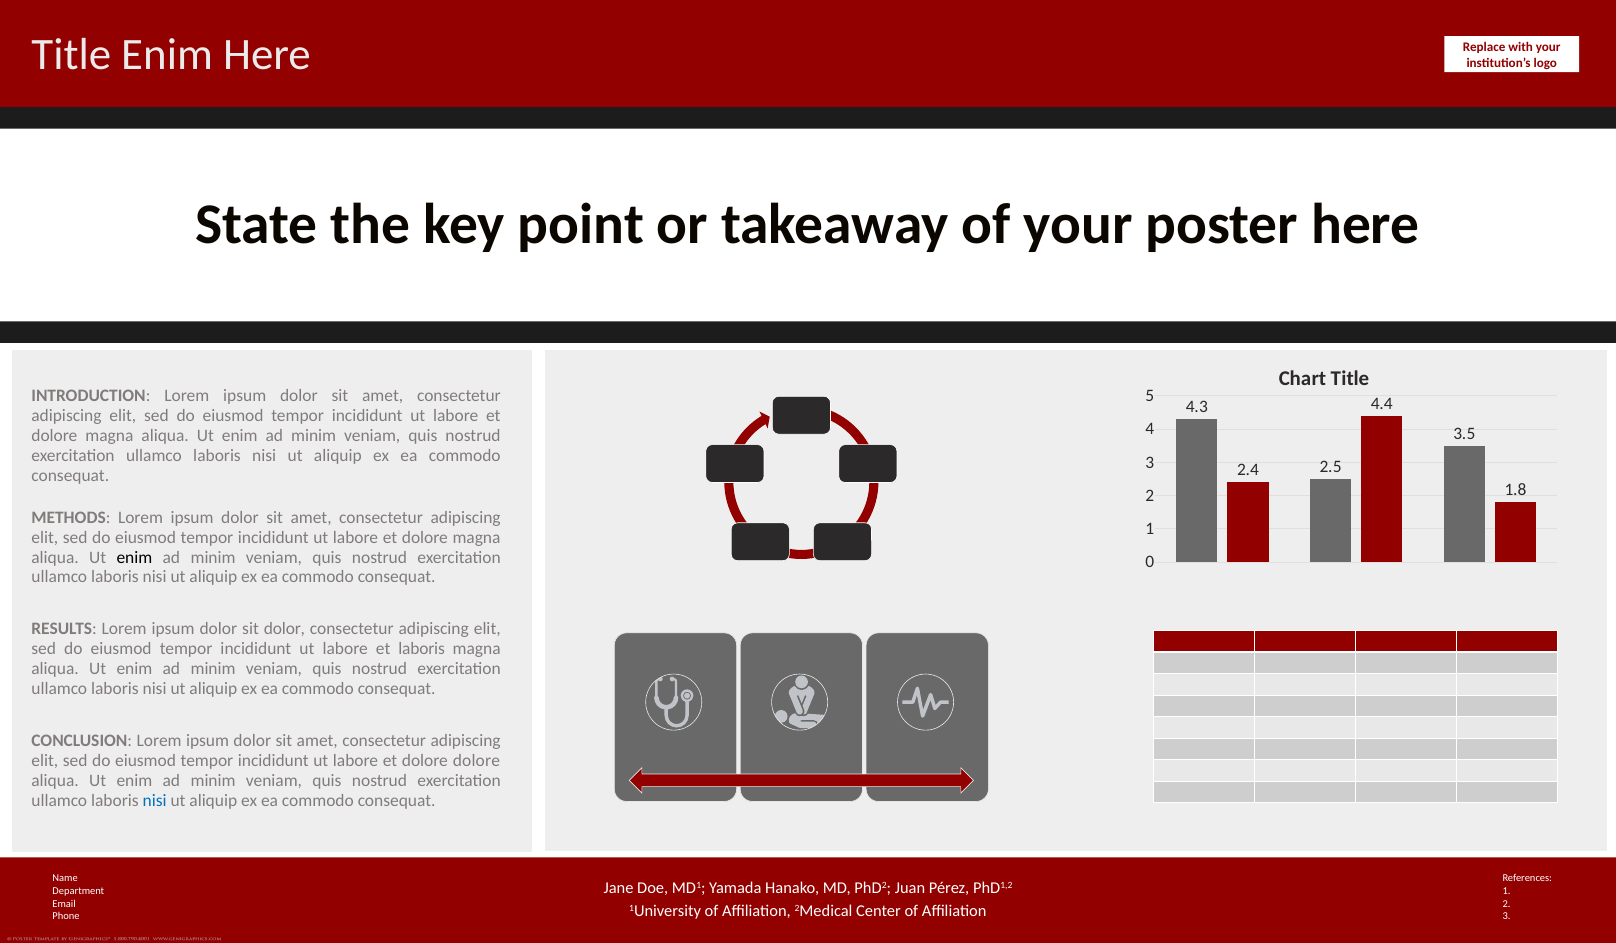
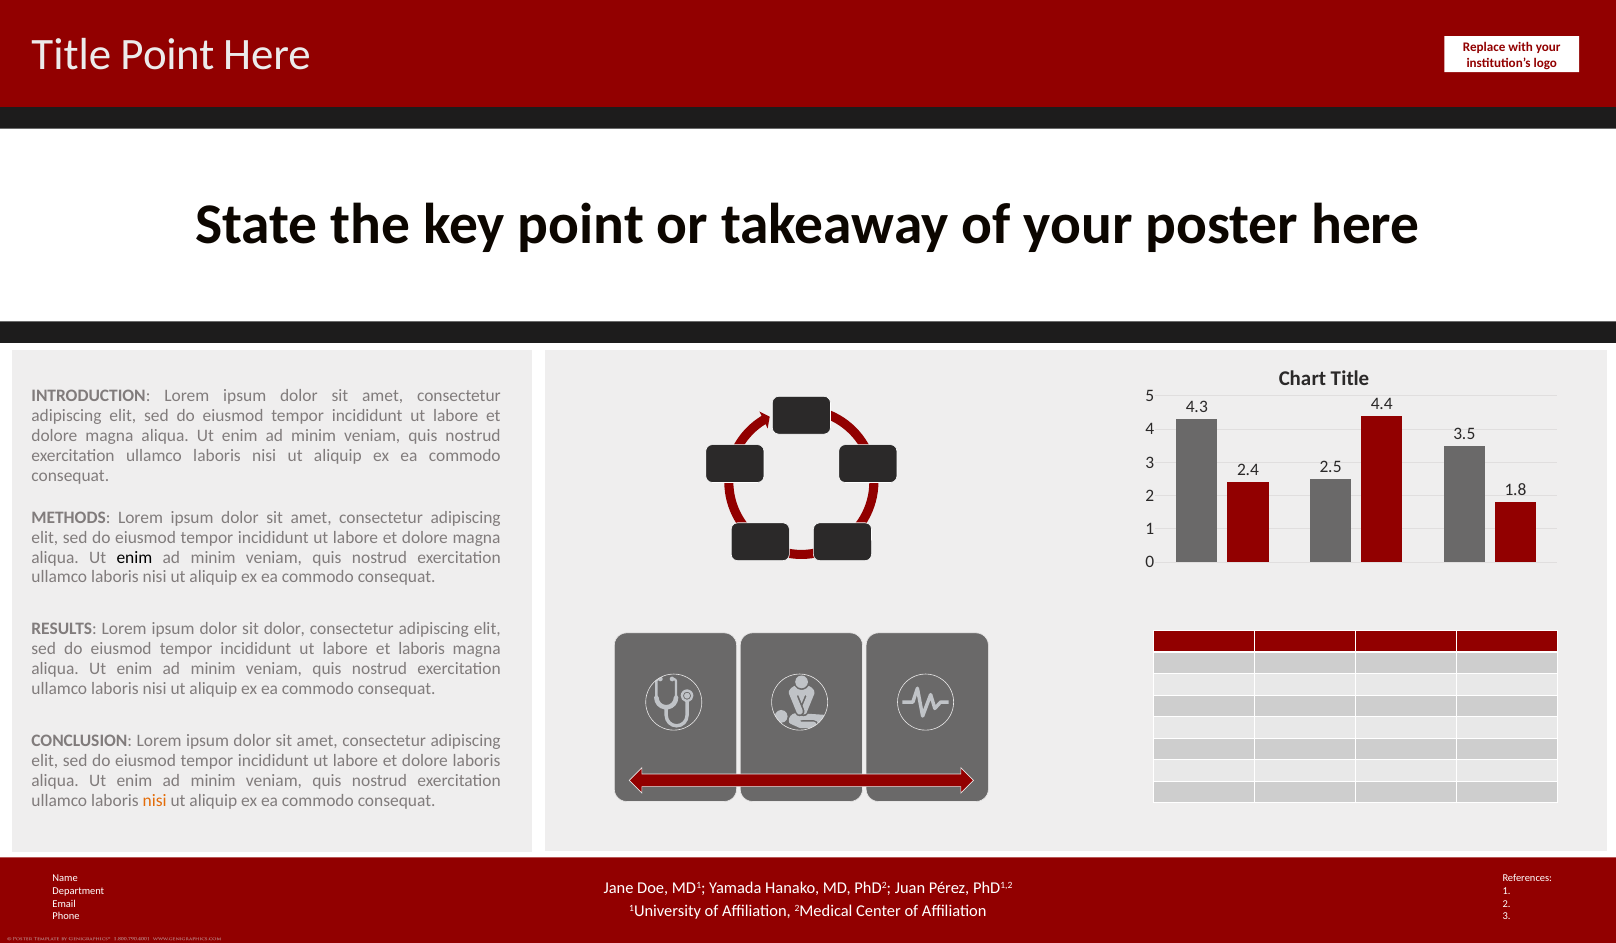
Title Enim: Enim -> Point
dolore dolore: dolore -> laboris
nisi at (155, 800) colour: blue -> orange
